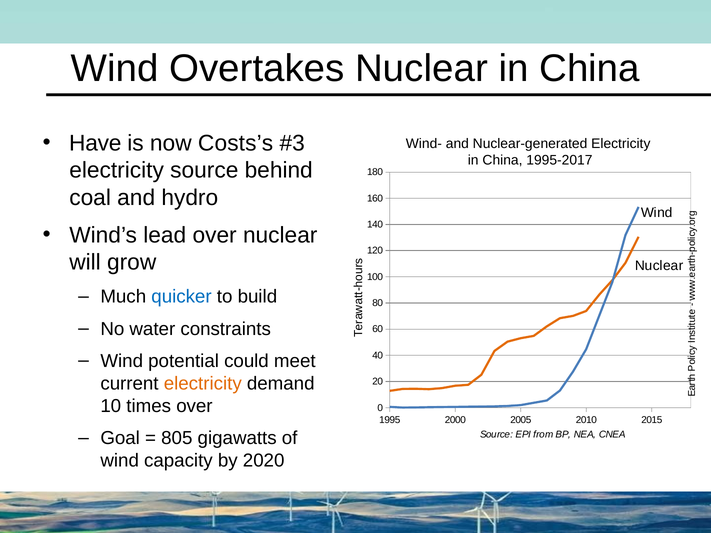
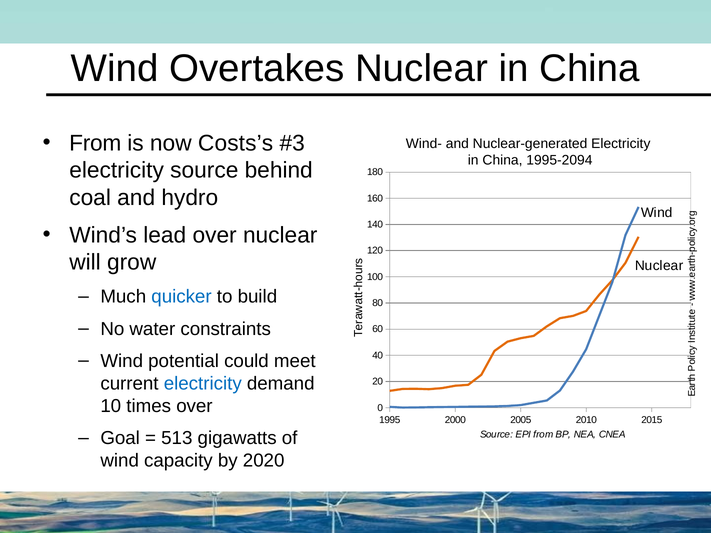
Have at (95, 143): Have -> From
1995-2017: 1995-2017 -> 1995-2094
electricity at (203, 384) colour: orange -> blue
805: 805 -> 513
